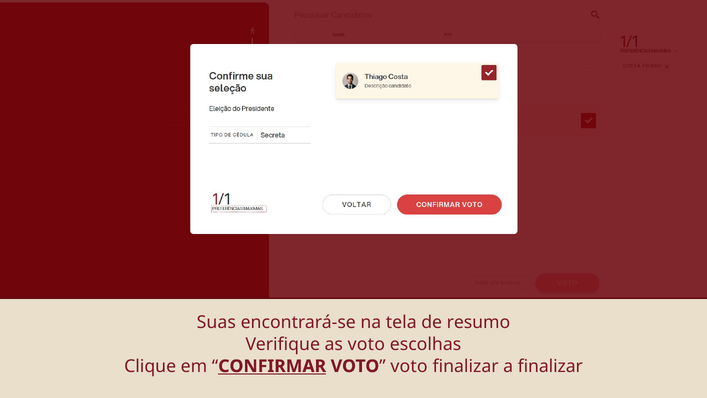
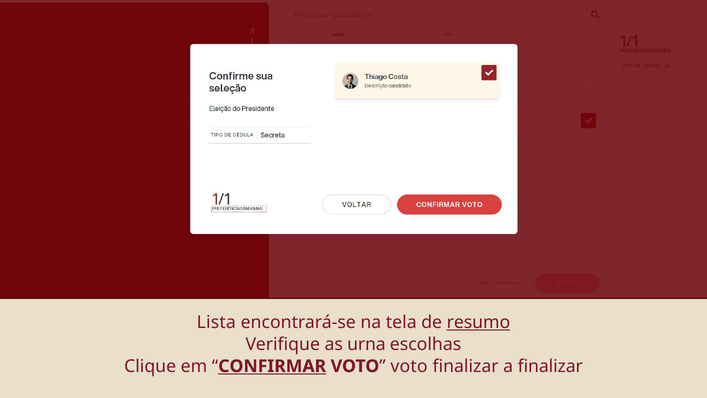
Suas: Suas -> Lista
resumo underline: none -> present
as voto: voto -> urna
